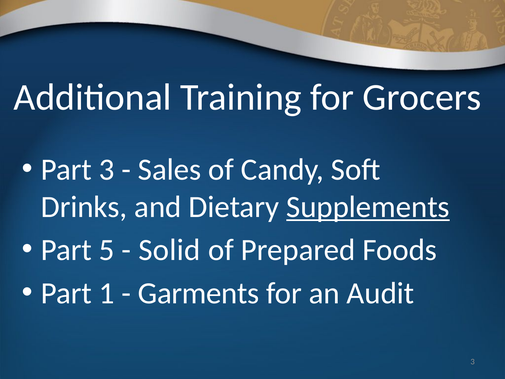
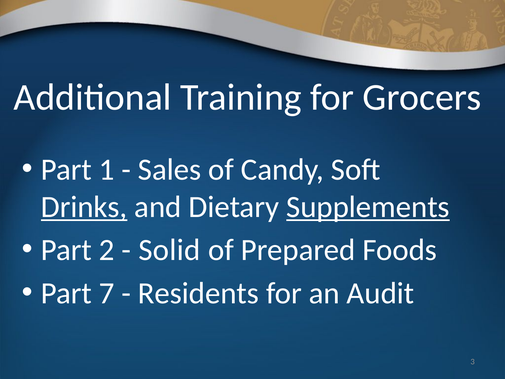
Part 3: 3 -> 1
Drinks underline: none -> present
5: 5 -> 2
1: 1 -> 7
Garments: Garments -> Residents
